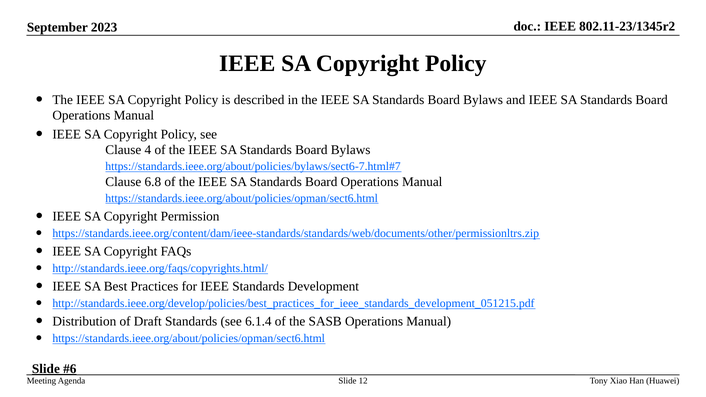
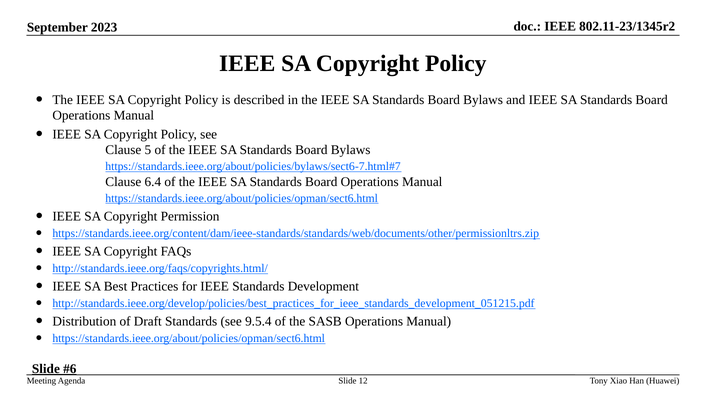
4: 4 -> 5
6.8: 6.8 -> 6.4
6.1.4: 6.1.4 -> 9.5.4
